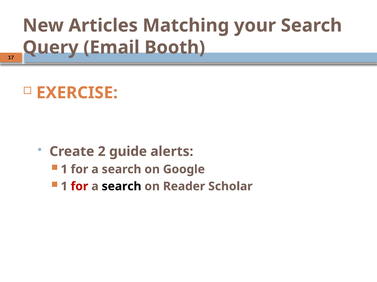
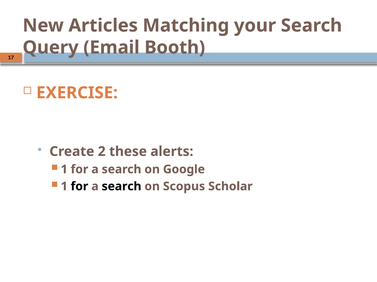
guide: guide -> these
for at (79, 187) colour: red -> black
Reader: Reader -> Scopus
